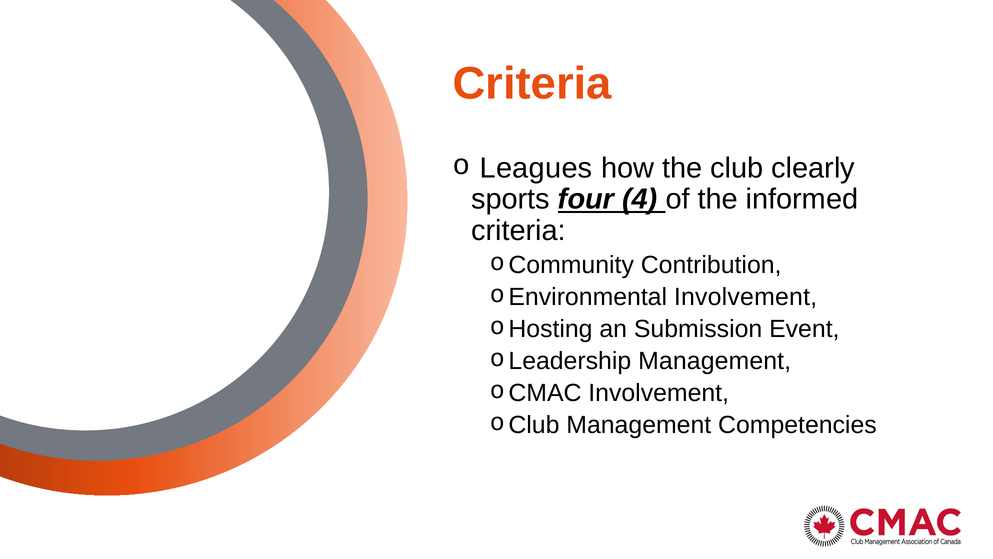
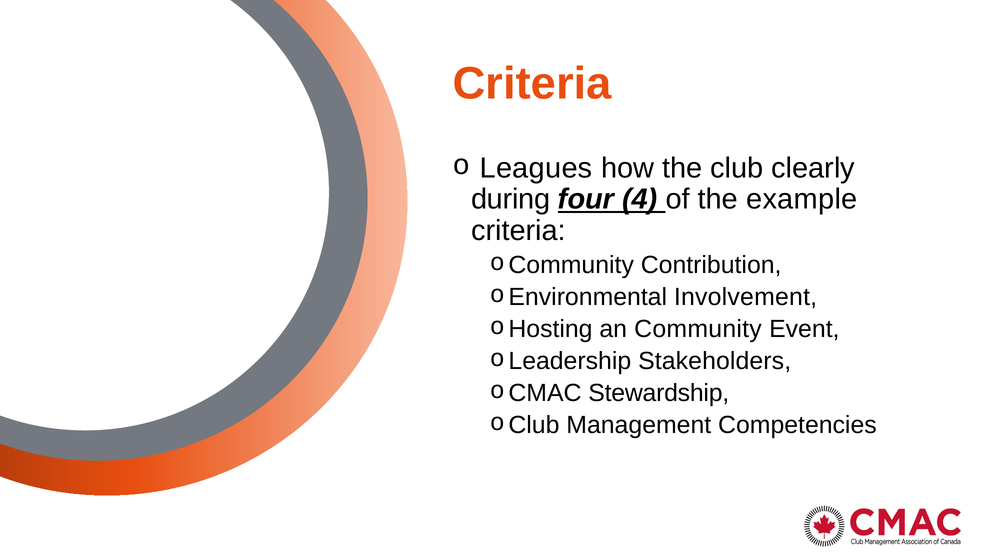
sports: sports -> during
informed: informed -> example
Submission: Submission -> Community
Management at (715, 361): Management -> Stakeholders
Involvement at (659, 393): Involvement -> Stewardship
